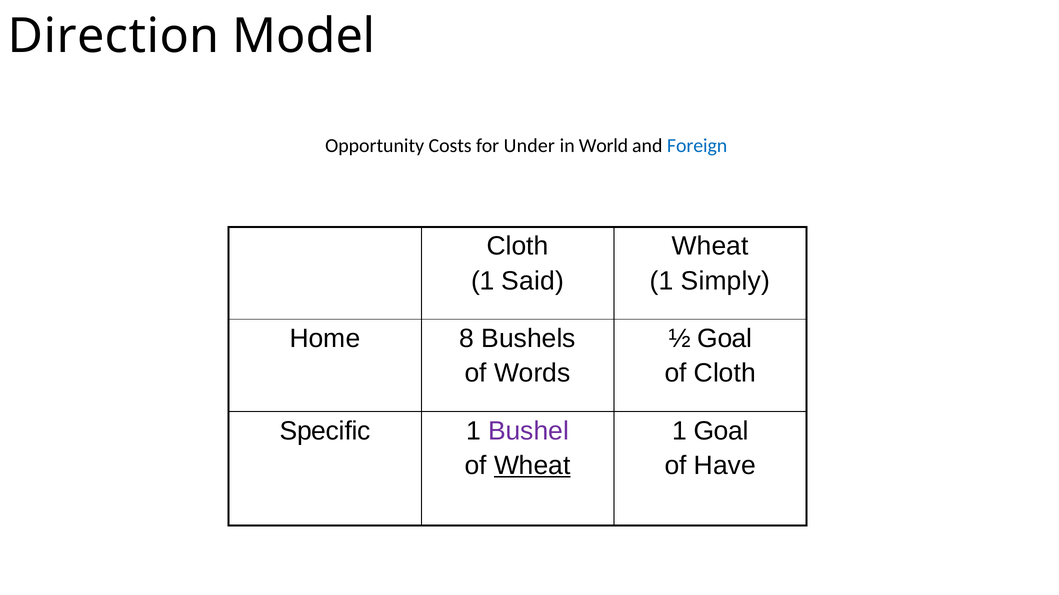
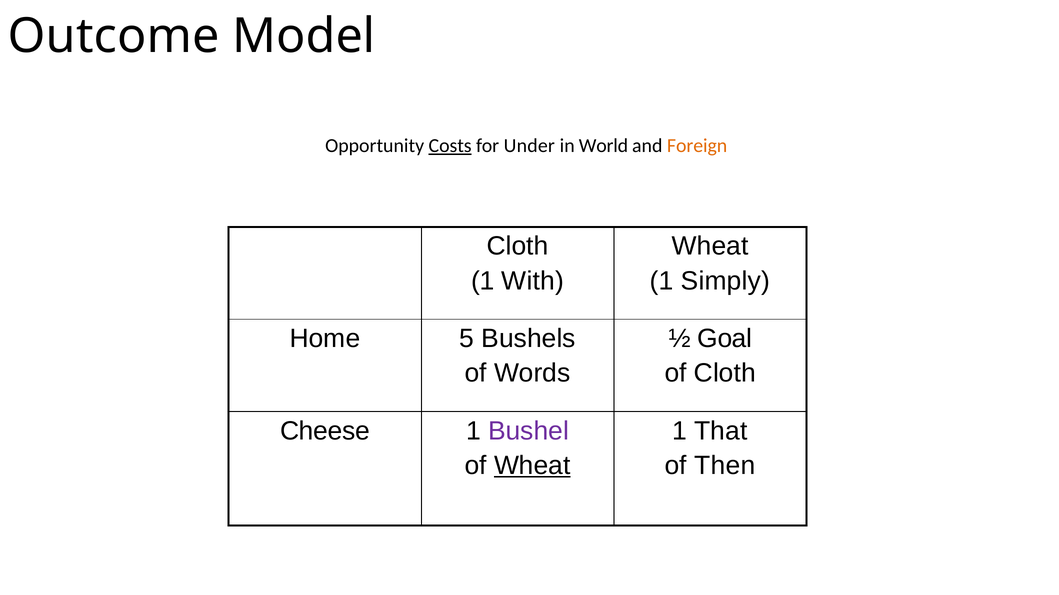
Direction: Direction -> Outcome
Costs underline: none -> present
Foreign colour: blue -> orange
Said: Said -> With
8: 8 -> 5
Specific: Specific -> Cheese
1 Goal: Goal -> That
Have: Have -> Then
